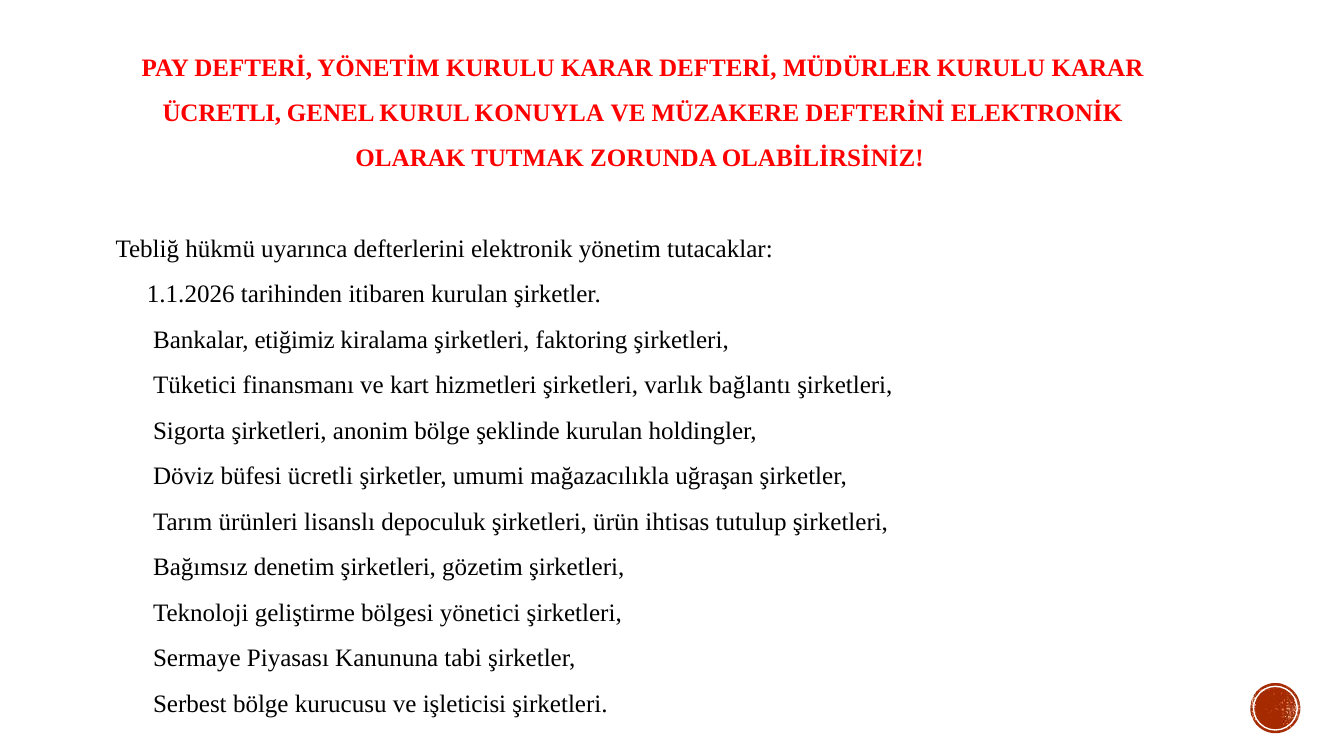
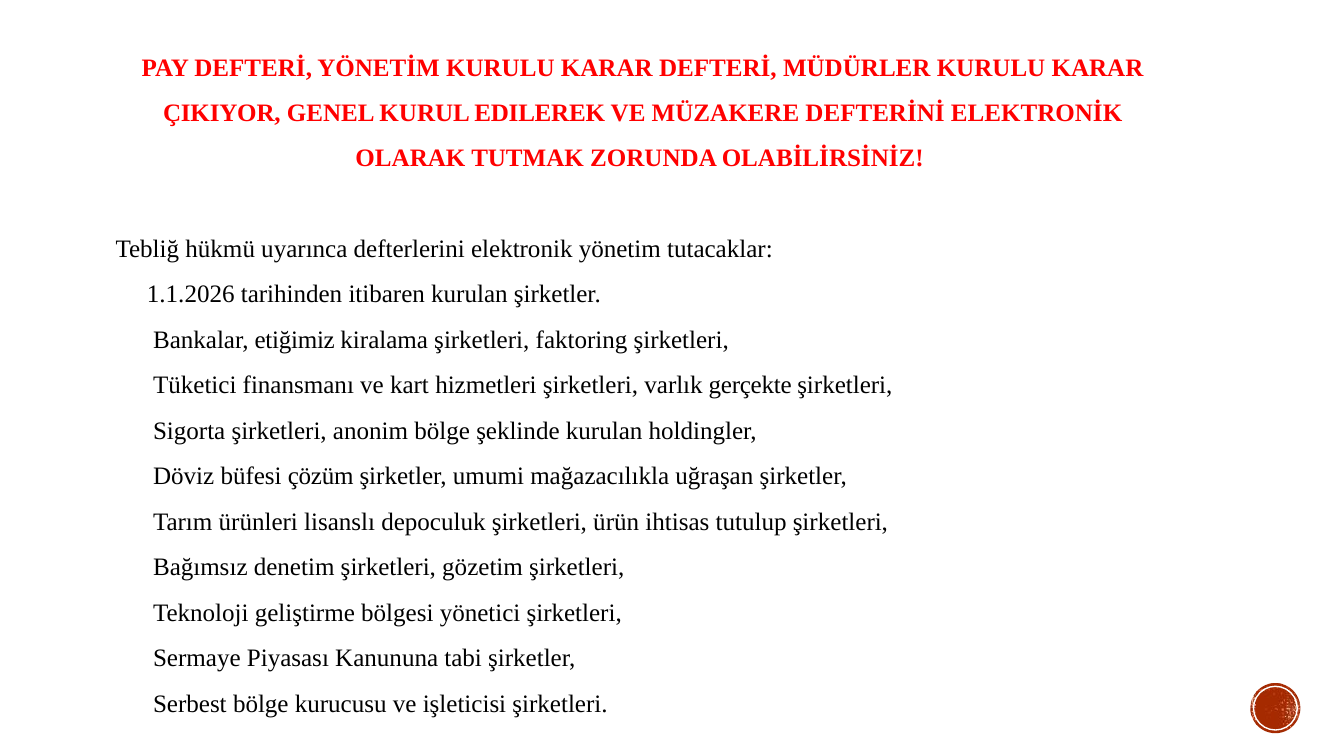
ÜCRETLI at (222, 113): ÜCRETLI -> ÇIKIYOR
KONUYLA: KONUYLA -> EDILEREK
bağlantı: bağlantı -> gerçekte
büfesi ücretli: ücretli -> çözüm
